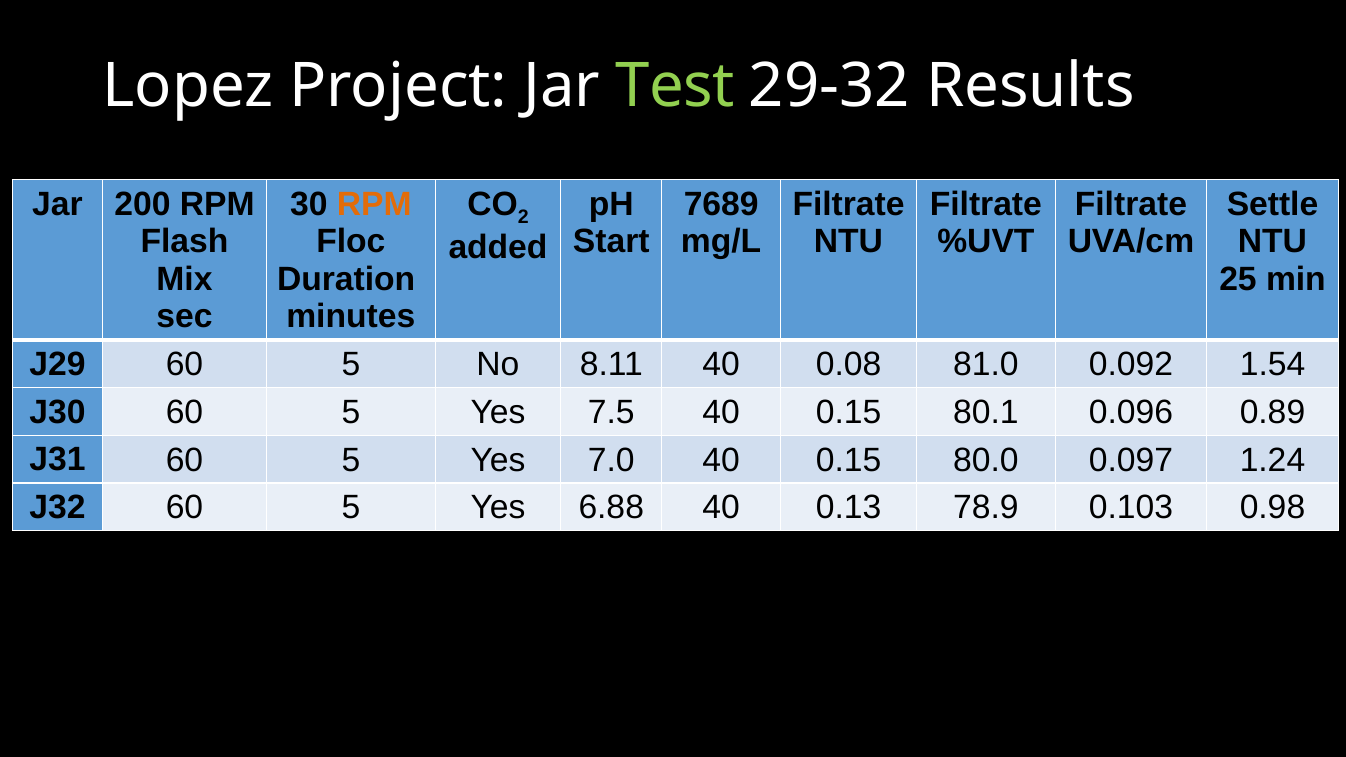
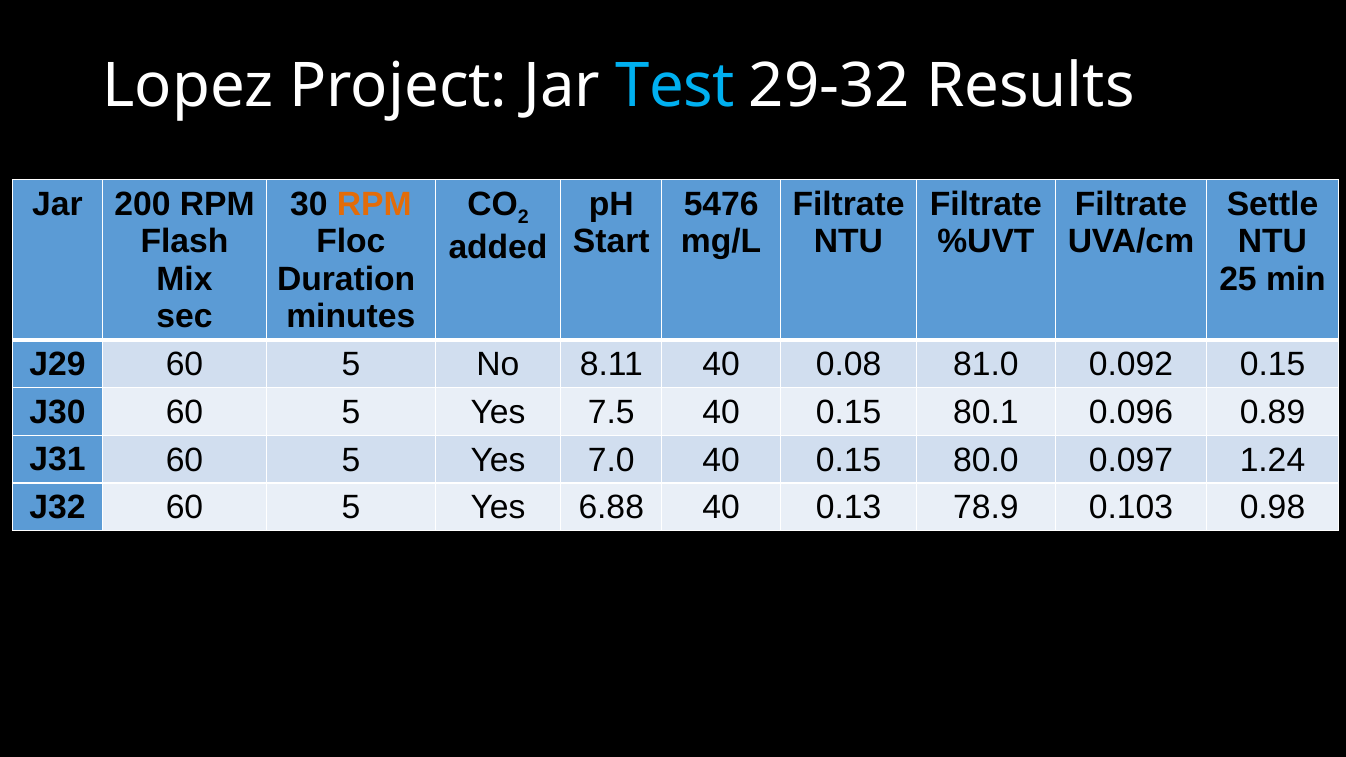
Test colour: light green -> light blue
7689: 7689 -> 5476
0.092 1.54: 1.54 -> 0.15
